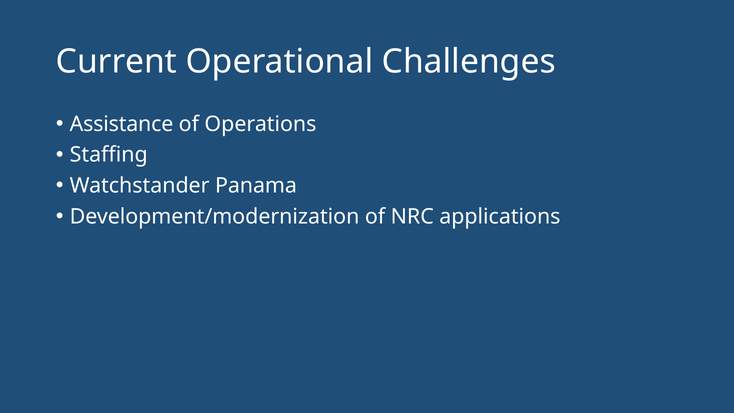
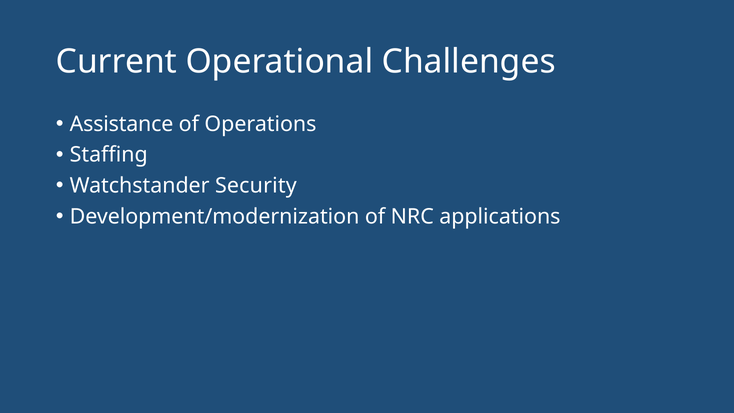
Panama: Panama -> Security
